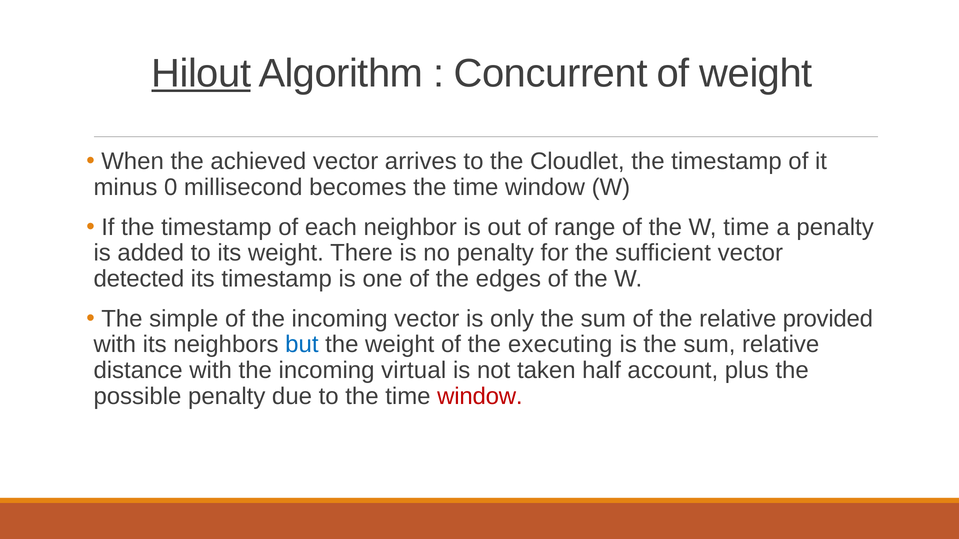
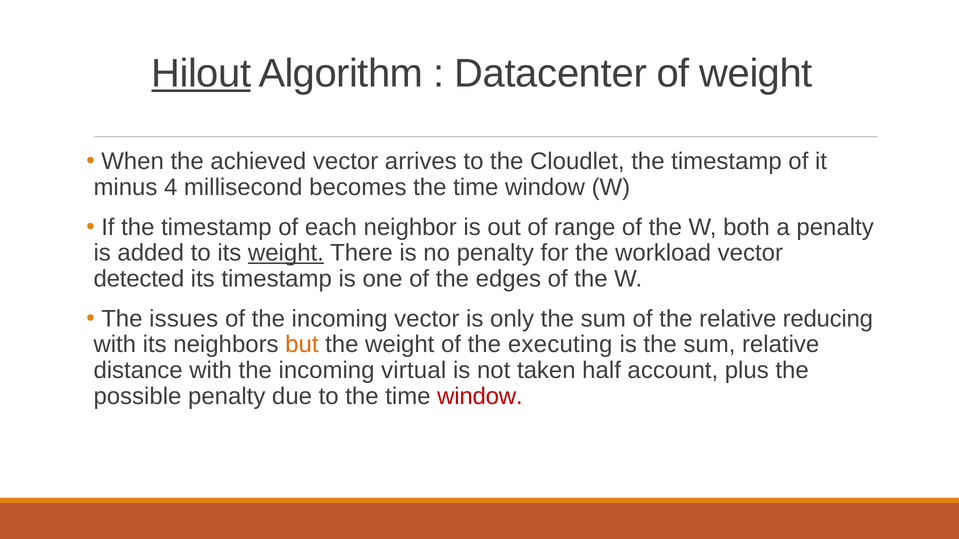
Concurrent: Concurrent -> Datacenter
0: 0 -> 4
W time: time -> both
weight at (286, 253) underline: none -> present
sufficient: sufficient -> workload
simple: simple -> issues
provided: provided -> reducing
but colour: blue -> orange
